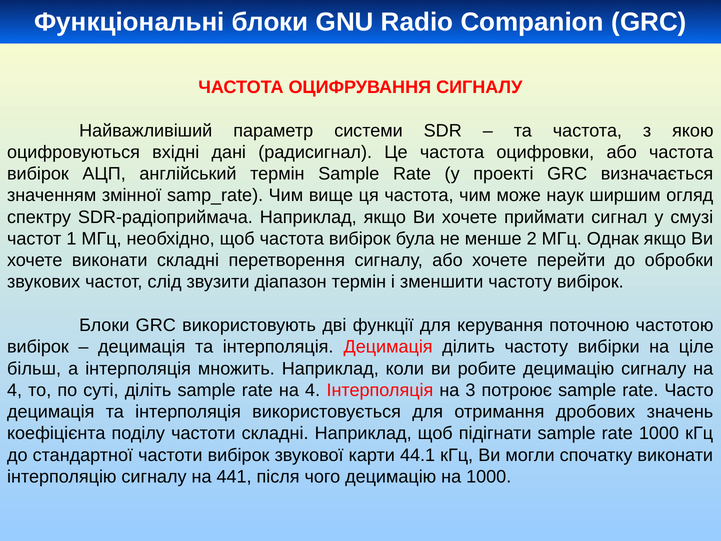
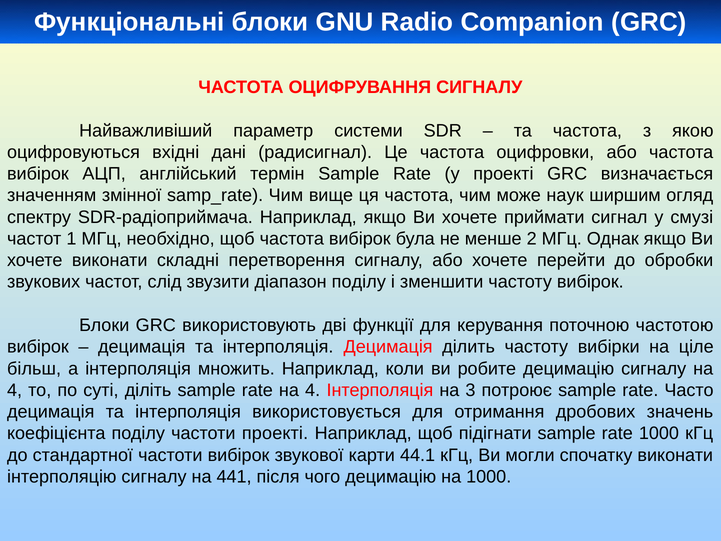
діапазон термін: термін -> поділу
частоти складні: складні -> проекті
